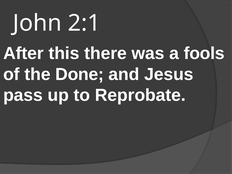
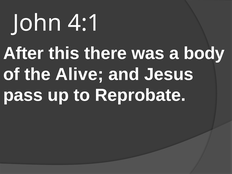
2:1: 2:1 -> 4:1
fools: fools -> body
Done: Done -> Alive
